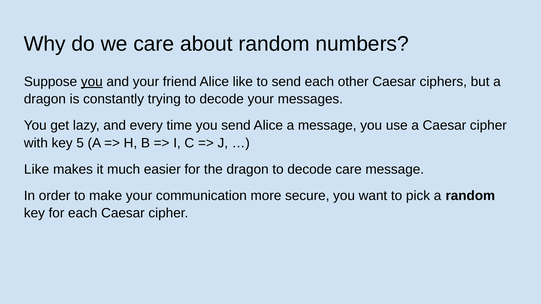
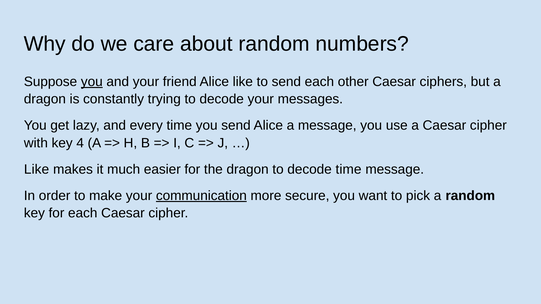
5: 5 -> 4
decode care: care -> time
communication underline: none -> present
